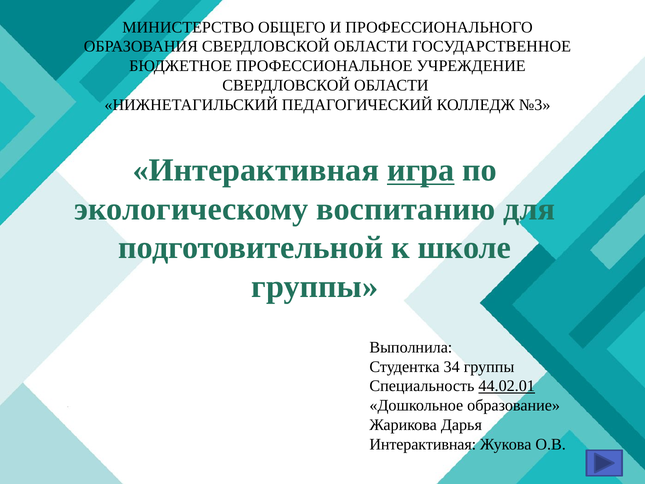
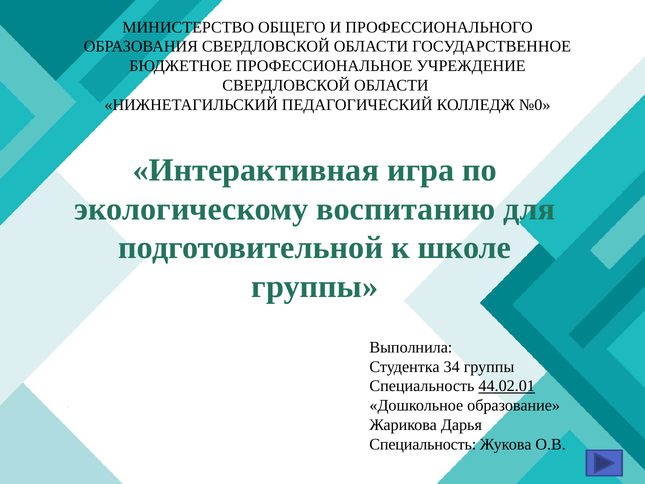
№3: №3 -> №0
игра underline: present -> none
Интерактивная at (423, 444): Интерактивная -> Специальность
